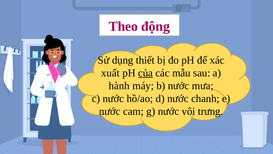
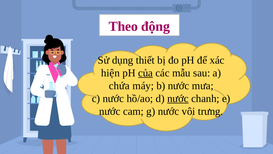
xuất: xuất -> hiện
hành: hành -> chứa
nước at (178, 98) underline: none -> present
